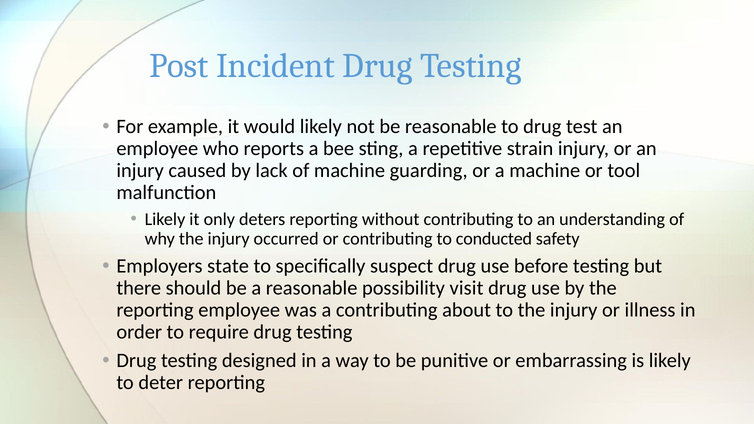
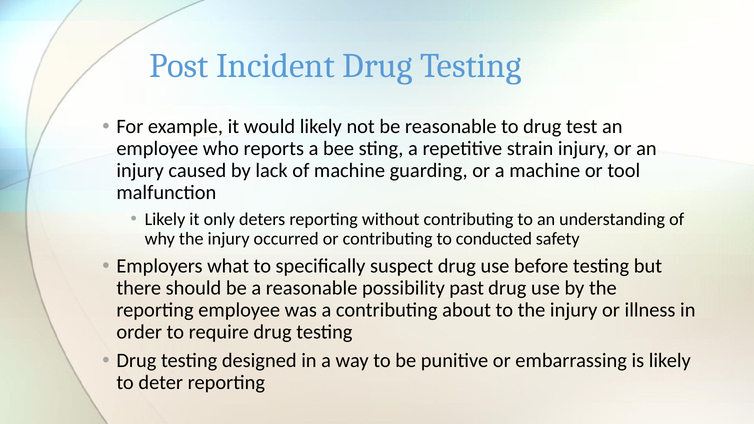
state: state -> what
visit: visit -> past
